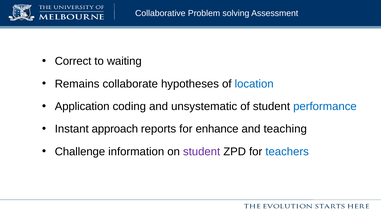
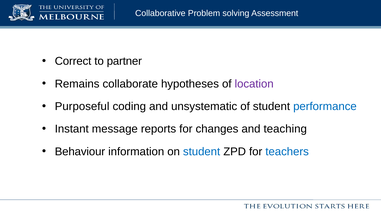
waiting: waiting -> partner
location colour: blue -> purple
Application: Application -> Purposeful
approach: approach -> message
enhance: enhance -> changes
Challenge: Challenge -> Behaviour
student at (202, 152) colour: purple -> blue
